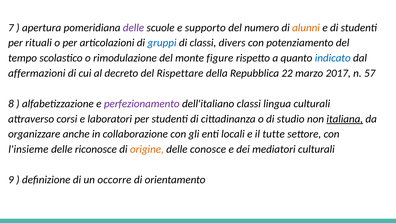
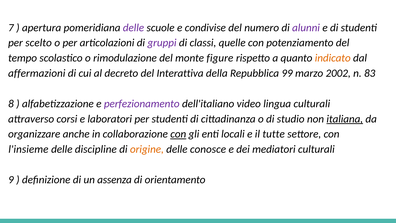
supporto: supporto -> condivise
alunni colour: orange -> purple
rituali: rituali -> scelto
gruppi colour: blue -> purple
divers: divers -> quelle
indicato colour: blue -> orange
Rispettare: Rispettare -> Interattiva
22: 22 -> 99
2017: 2017 -> 2002
57: 57 -> 83
dell'italiano classi: classi -> video
con at (178, 134) underline: none -> present
riconosce: riconosce -> discipline
occorre: occorre -> assenza
